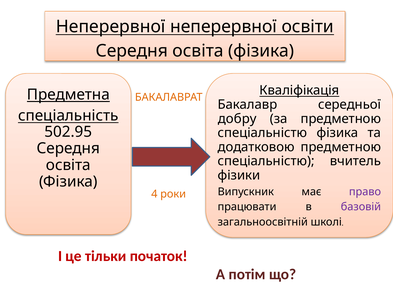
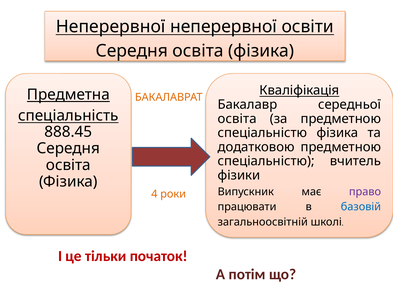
добру at (237, 119): добру -> освіта
502.95: 502.95 -> 888.45
базовій colour: purple -> blue
